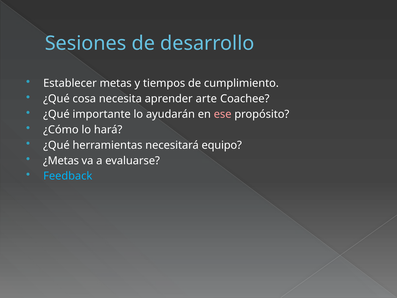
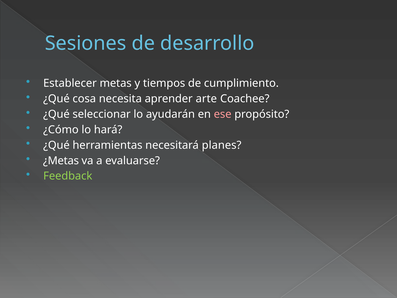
importante: importante -> seleccionar
equipo: equipo -> planes
Feedback colour: light blue -> light green
